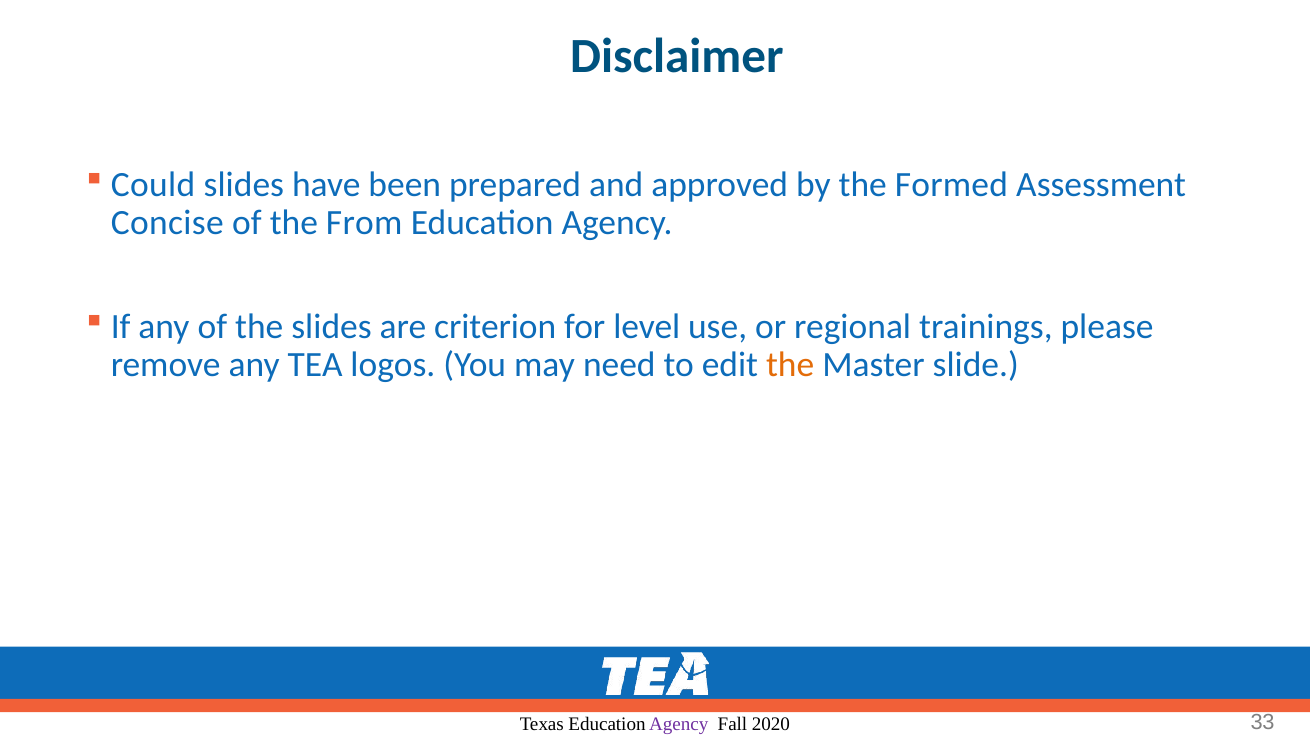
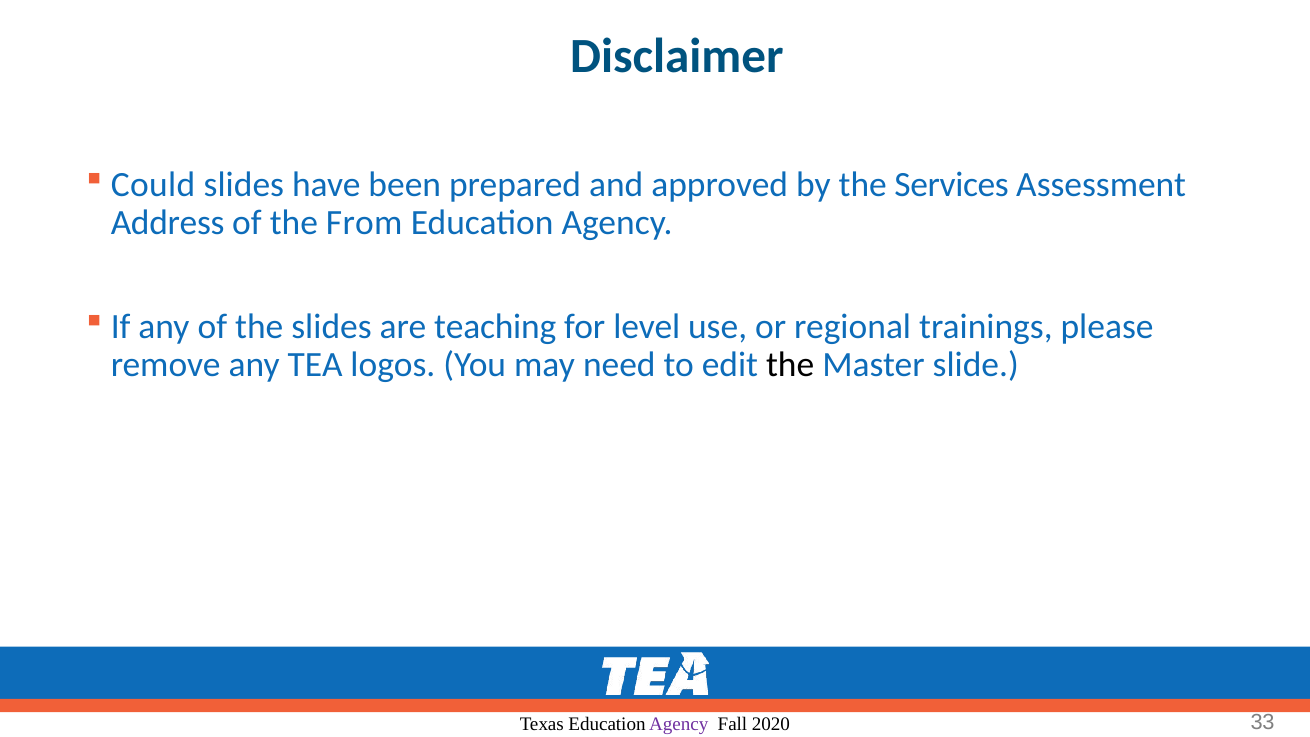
Formed: Formed -> Services
Concise: Concise -> Address
criterion: criterion -> teaching
the at (790, 365) colour: orange -> black
